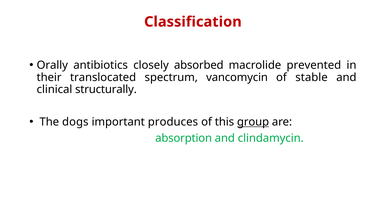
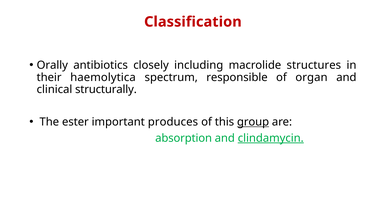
absorbed: absorbed -> including
prevented: prevented -> structures
translocated: translocated -> haemolytica
vancomycin: vancomycin -> responsible
stable: stable -> organ
dogs: dogs -> ester
clindamycin underline: none -> present
